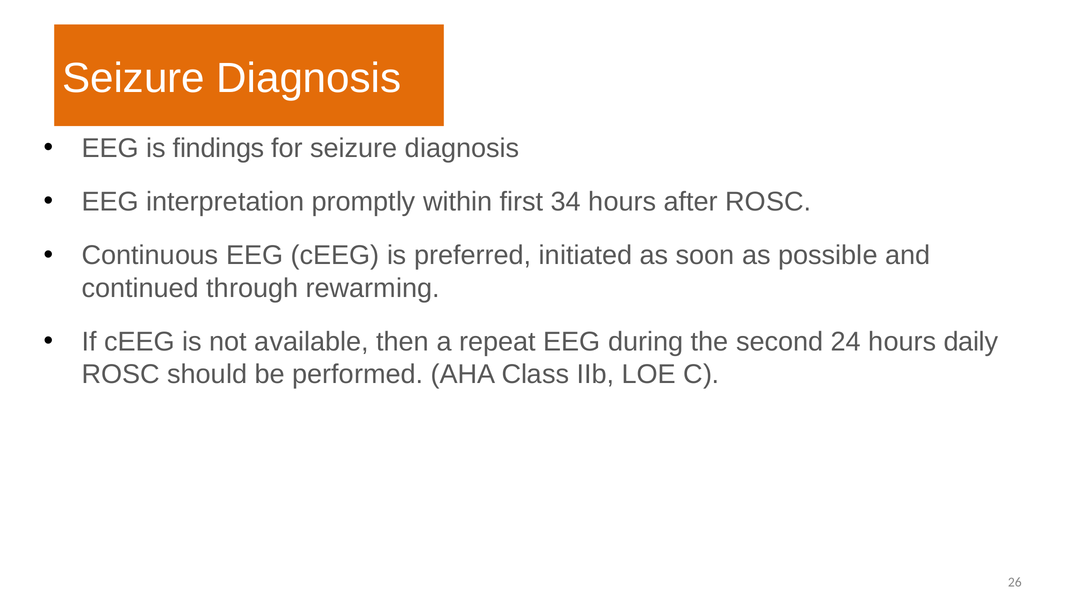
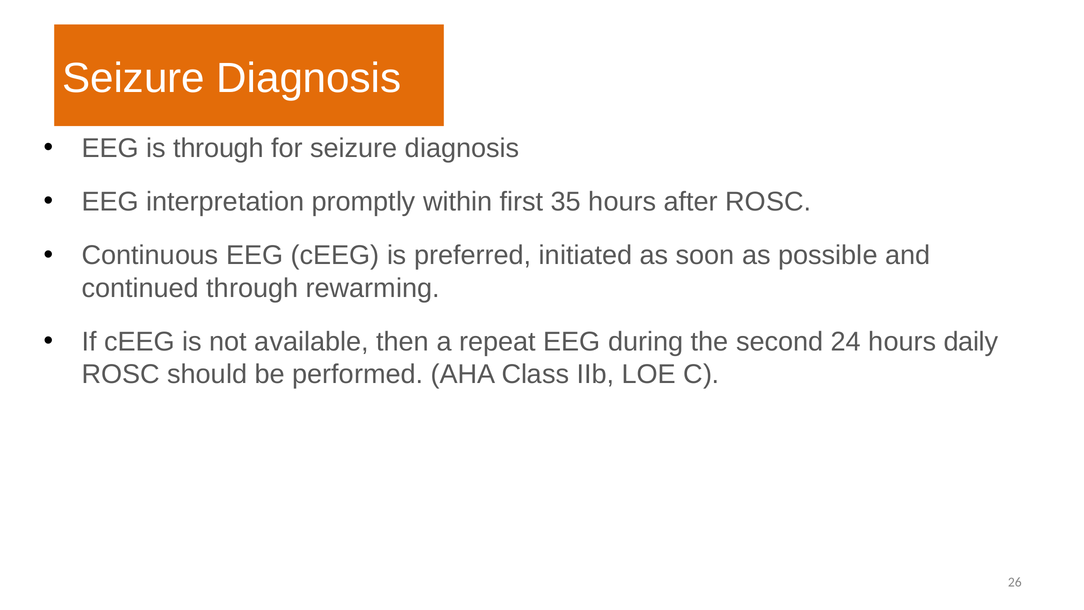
is findings: findings -> through
34: 34 -> 35
